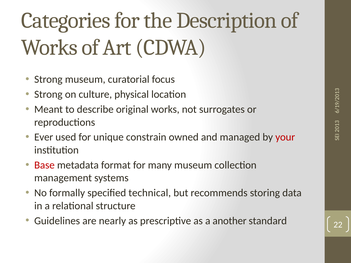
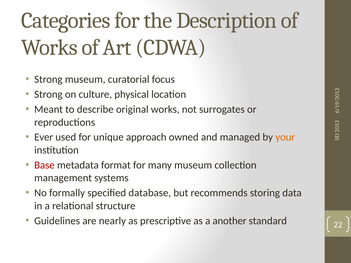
constrain: constrain -> approach
your colour: red -> orange
technical: technical -> database
